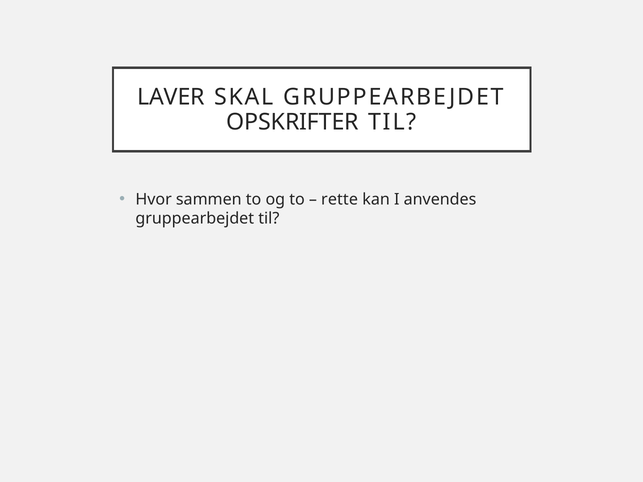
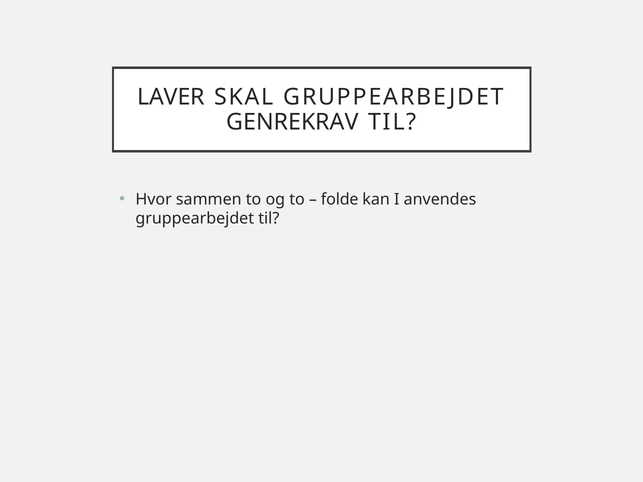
OPSKRIFTER: OPSKRIFTER -> GENREKRAV
rette: rette -> folde
